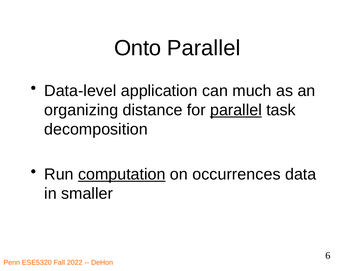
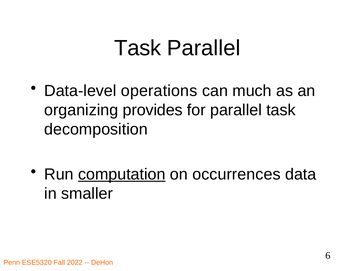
Onto at (138, 48): Onto -> Task
application: application -> operations
distance: distance -> provides
parallel at (236, 110) underline: present -> none
